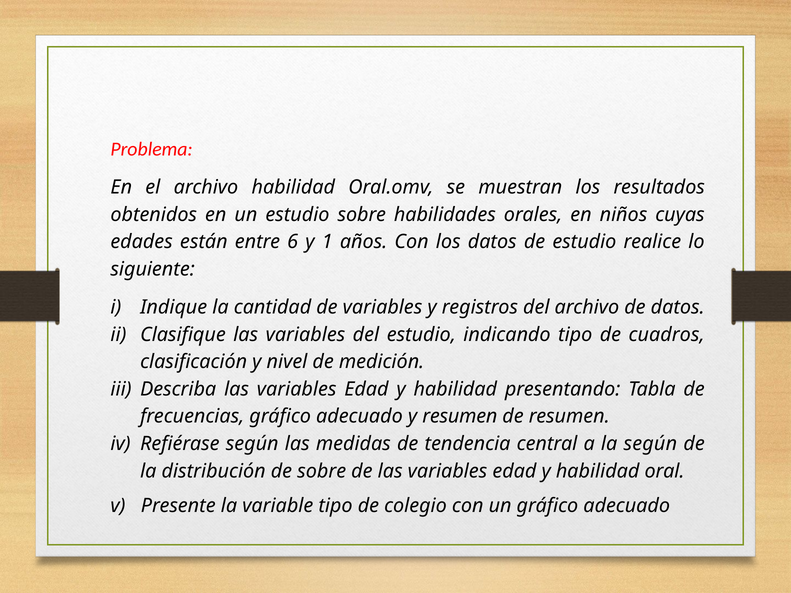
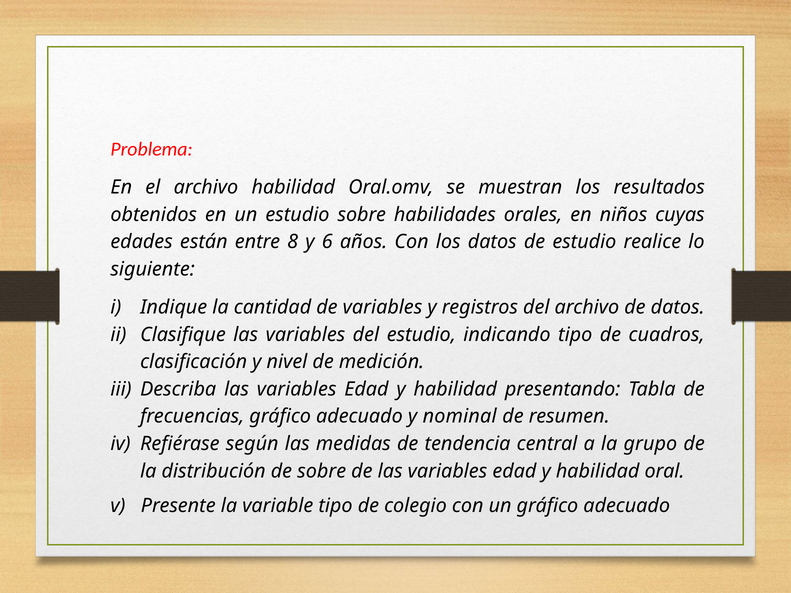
6: 6 -> 8
1: 1 -> 6
y resumen: resumen -> nominal
la según: según -> grupo
